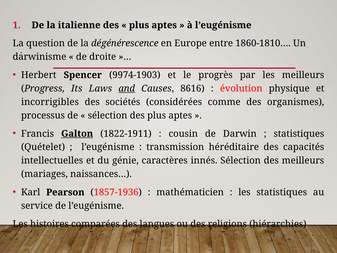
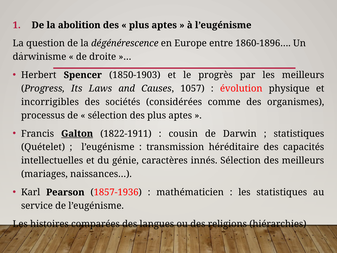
italienne: italienne -> abolition
1860-1810…: 1860-1810… -> 1860-1896…
9974-1903: 9974-1903 -> 1850-1903
and underline: present -> none
8616: 8616 -> 1057
